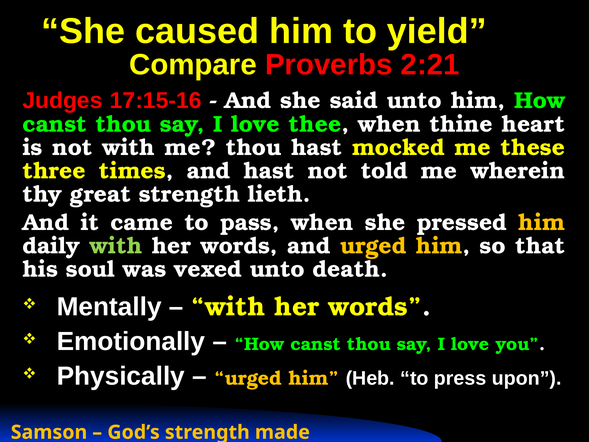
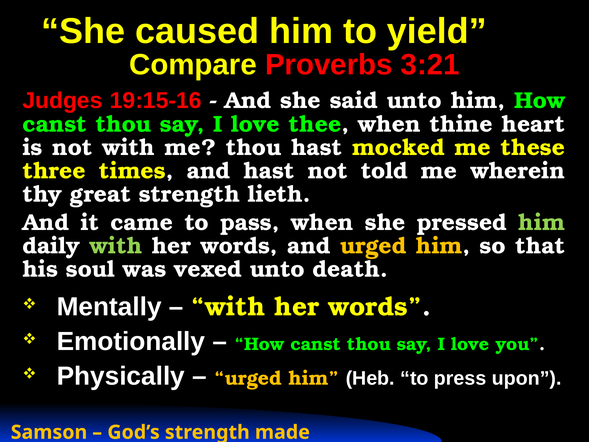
2:21: 2:21 -> 3:21
17:15-16: 17:15-16 -> 19:15-16
him at (542, 222) colour: yellow -> light green
